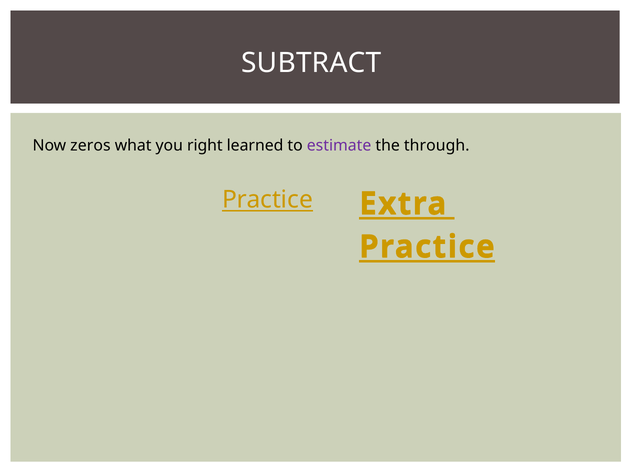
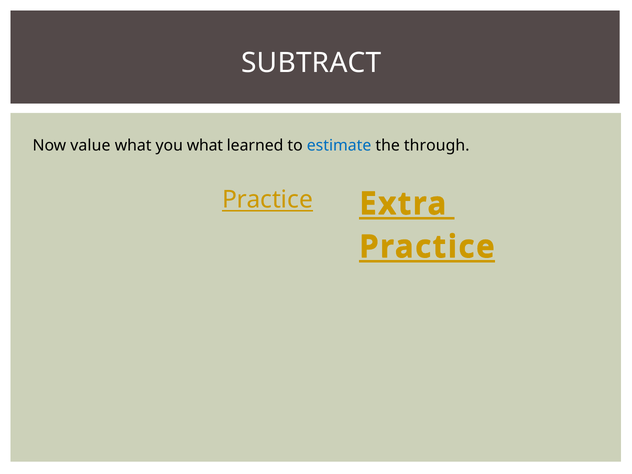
zeros: zeros -> value
you right: right -> what
estimate colour: purple -> blue
